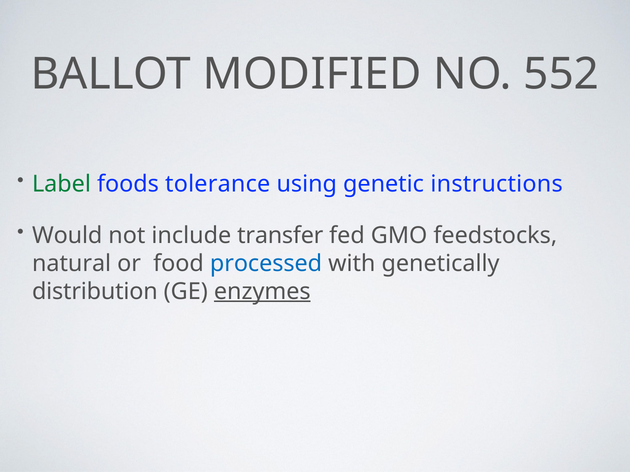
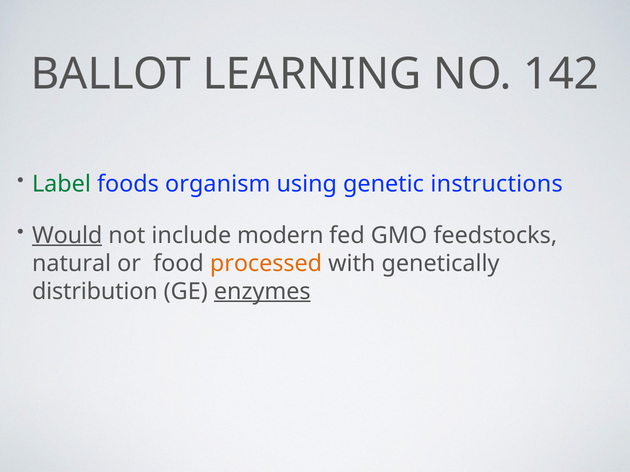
MODIFIED: MODIFIED -> LEARNING
552: 552 -> 142
tolerance: tolerance -> organism
Would underline: none -> present
transfer: transfer -> modern
processed colour: blue -> orange
